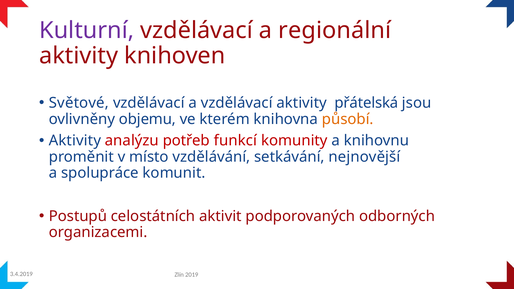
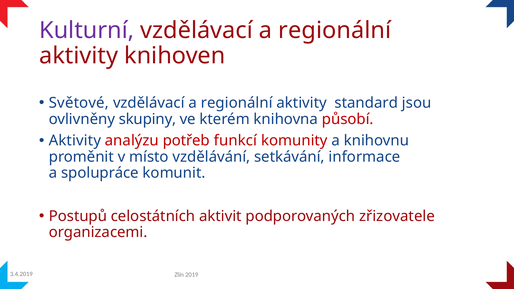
vzdělávací at (237, 103): vzdělávací -> regionální
přátelská: přátelská -> standard
objemu: objemu -> skupiny
působí colour: orange -> red
nejnovější: nejnovější -> informace
odborných: odborných -> zřizovatele
